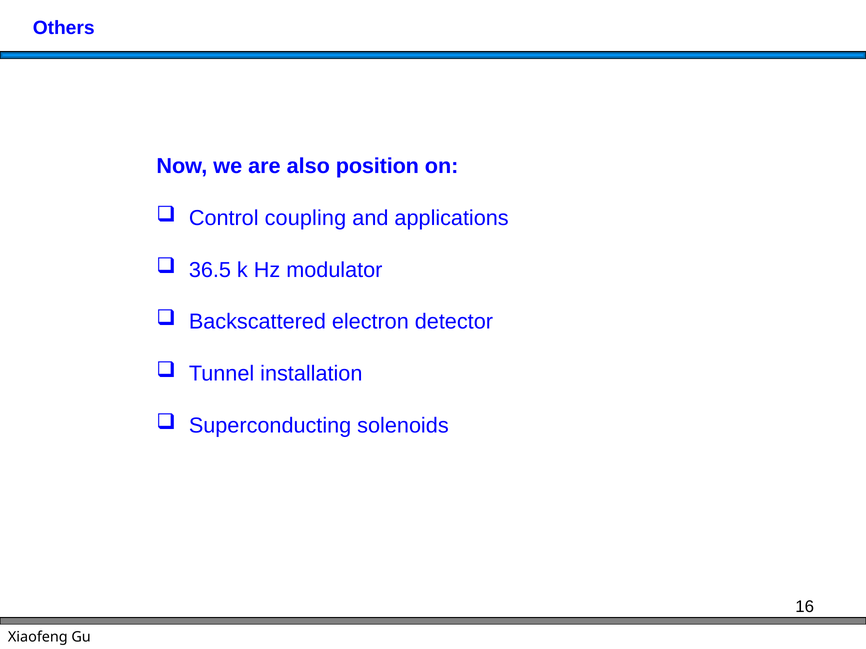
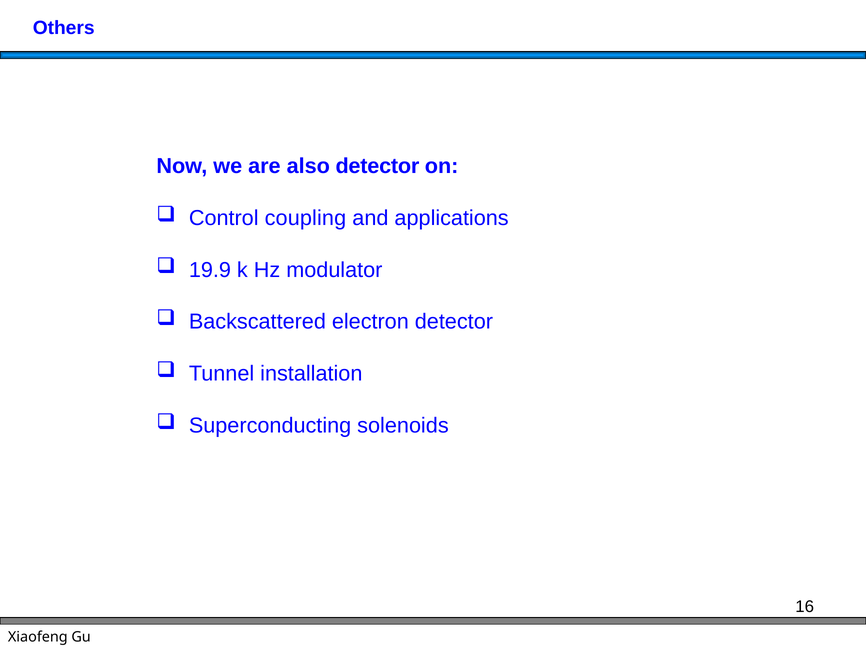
also position: position -> detector
36.5: 36.5 -> 19.9
